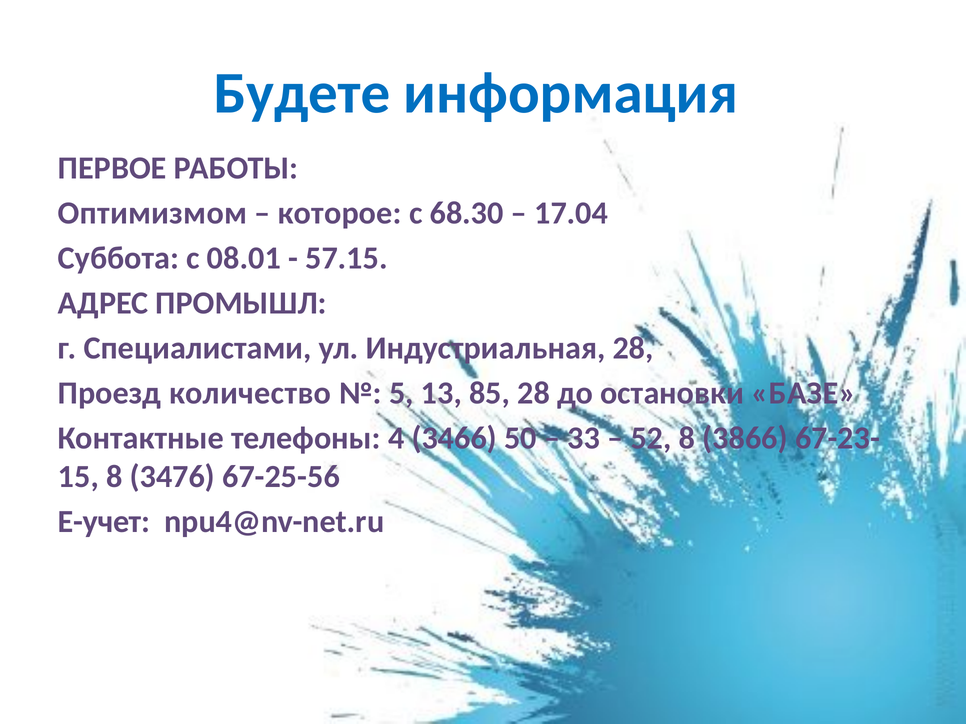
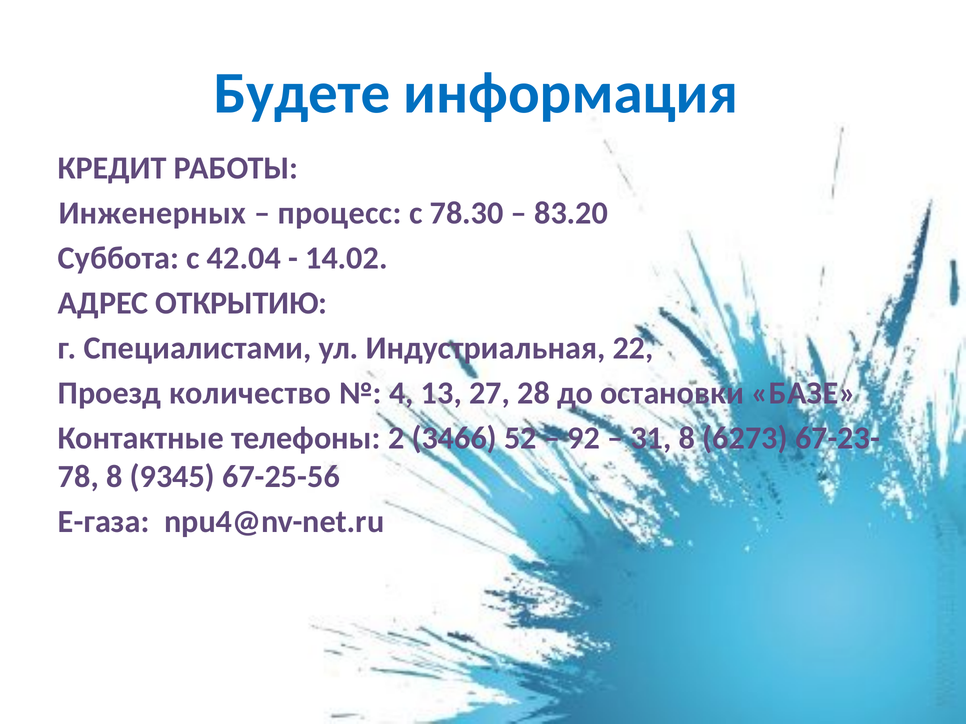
ПЕРВОЕ: ПЕРВОЕ -> КРЕДИТ
Оптимизмом: Оптимизмом -> Инженерных
которое: которое -> процесс
68.30: 68.30 -> 78.30
17.04: 17.04 -> 83.20
08.01: 08.01 -> 42.04
57.15: 57.15 -> 14.02
ПРОМЫШЛ: ПРОМЫШЛ -> ОТКРЫТИЮ
Индустриальная 28: 28 -> 22
5: 5 -> 4
85: 85 -> 27
4: 4 -> 2
50: 50 -> 52
33: 33 -> 92
52: 52 -> 31
3866: 3866 -> 6273
15: 15 -> 78
3476: 3476 -> 9345
E-учет: E-учет -> E-газа
